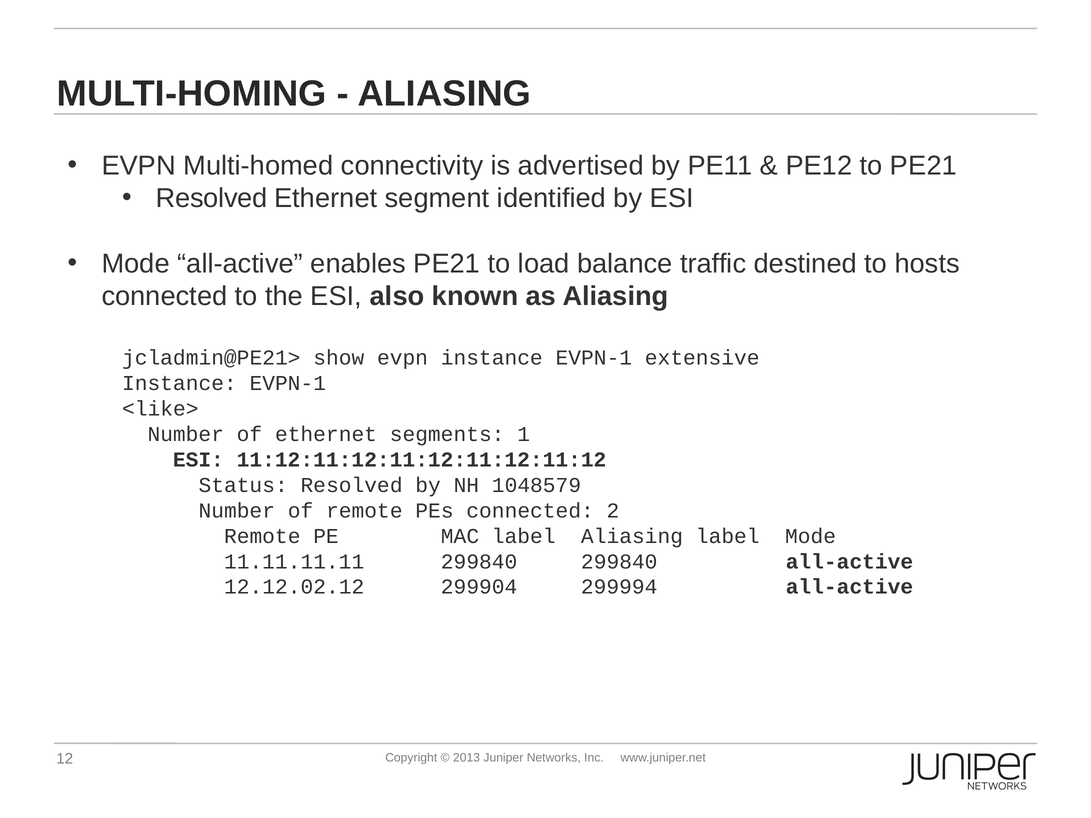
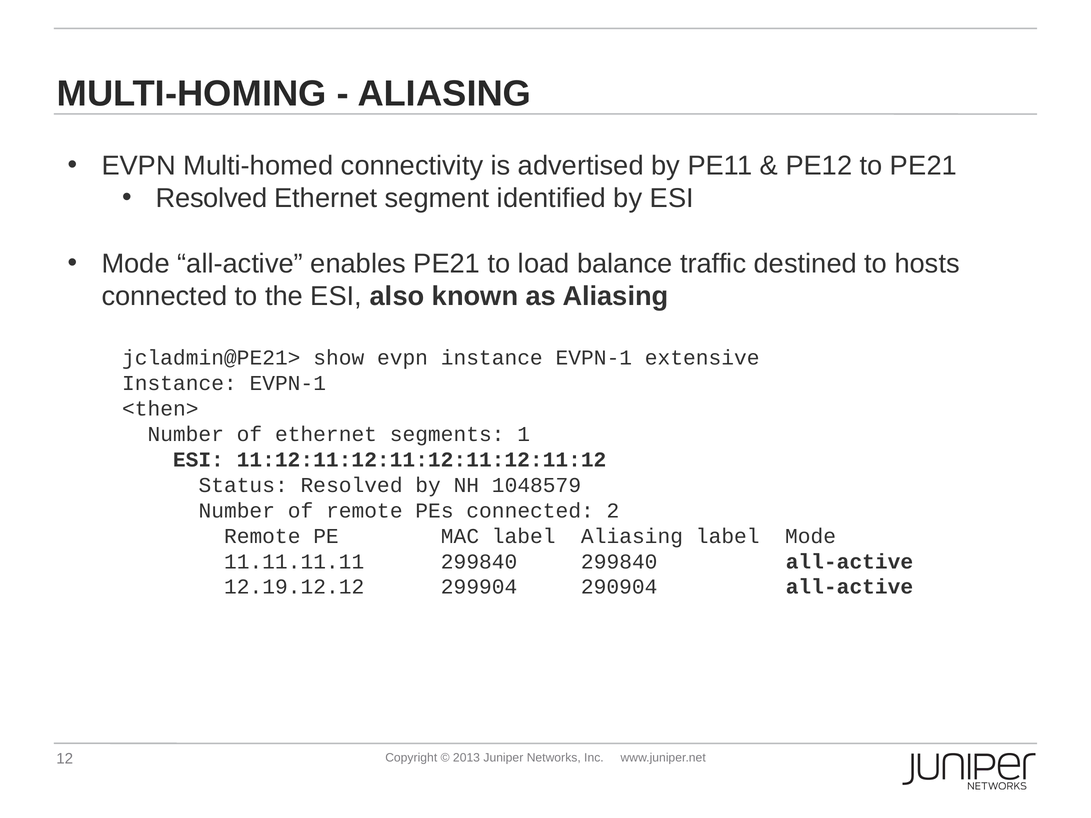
<like>: <like> -> <then>
12.12.02.12: 12.12.02.12 -> 12.19.12.12
299994: 299994 -> 290904
